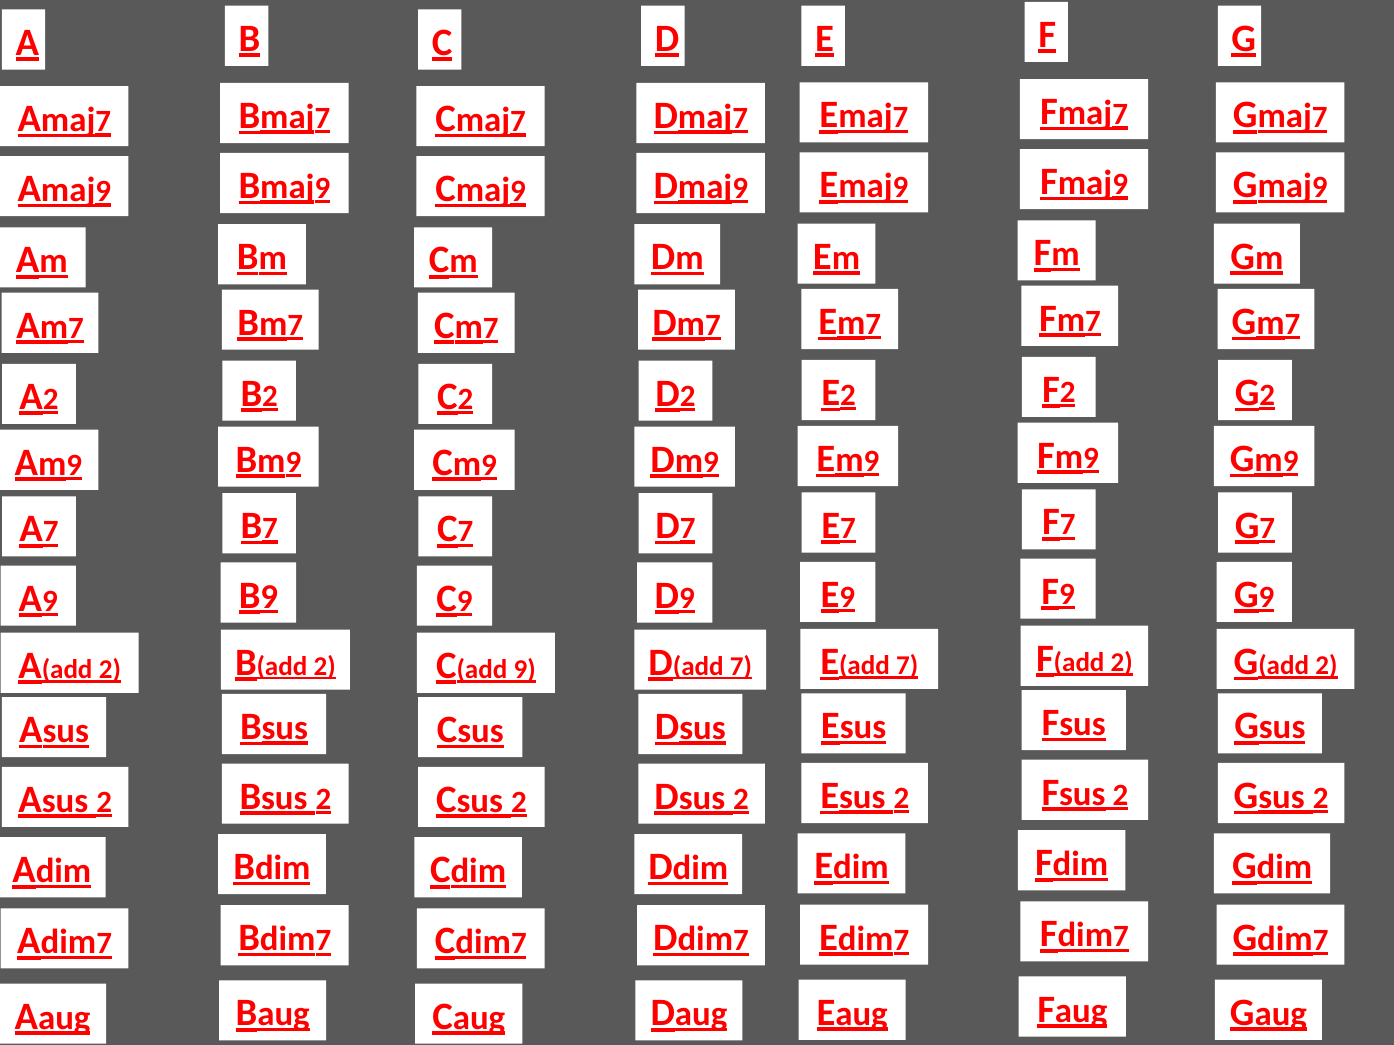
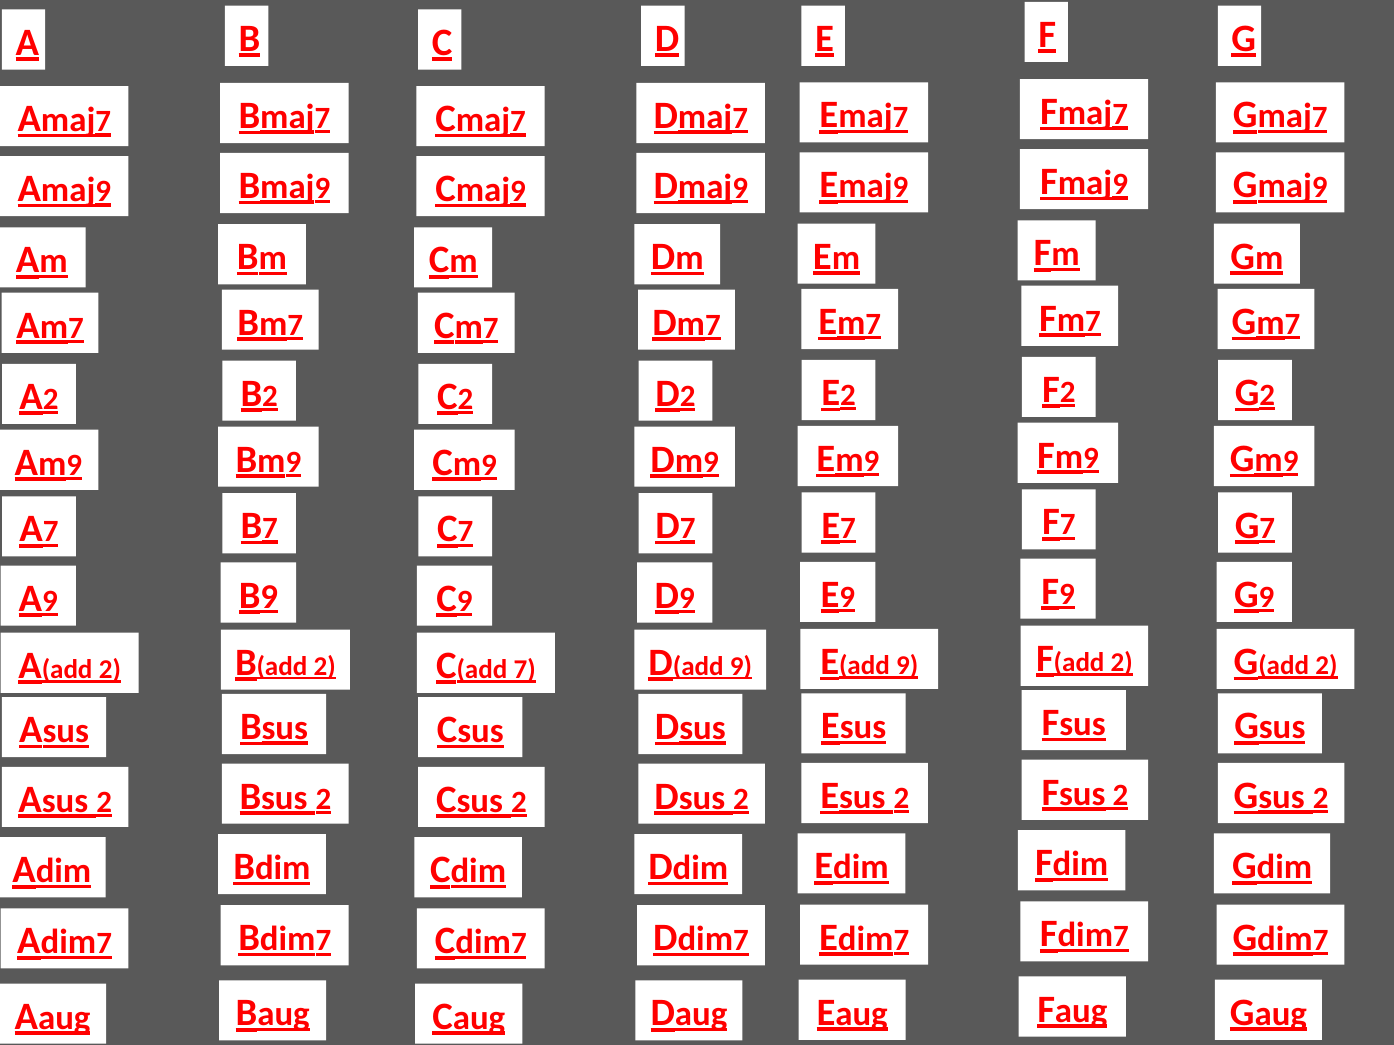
7 at (907, 666): 7 -> 9
7 at (741, 666): 7 -> 9
9 at (525, 670): 9 -> 7
